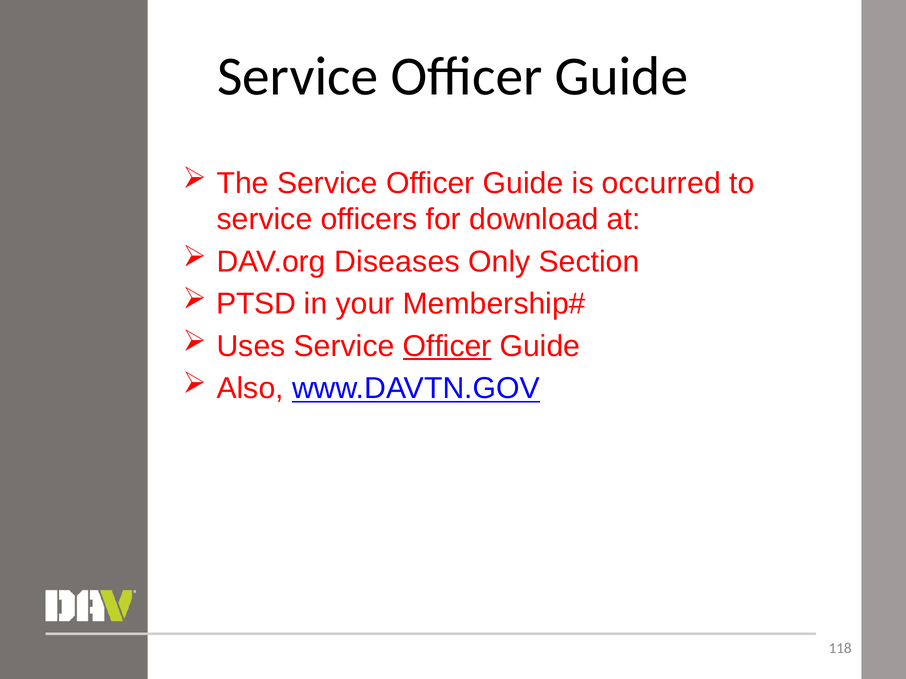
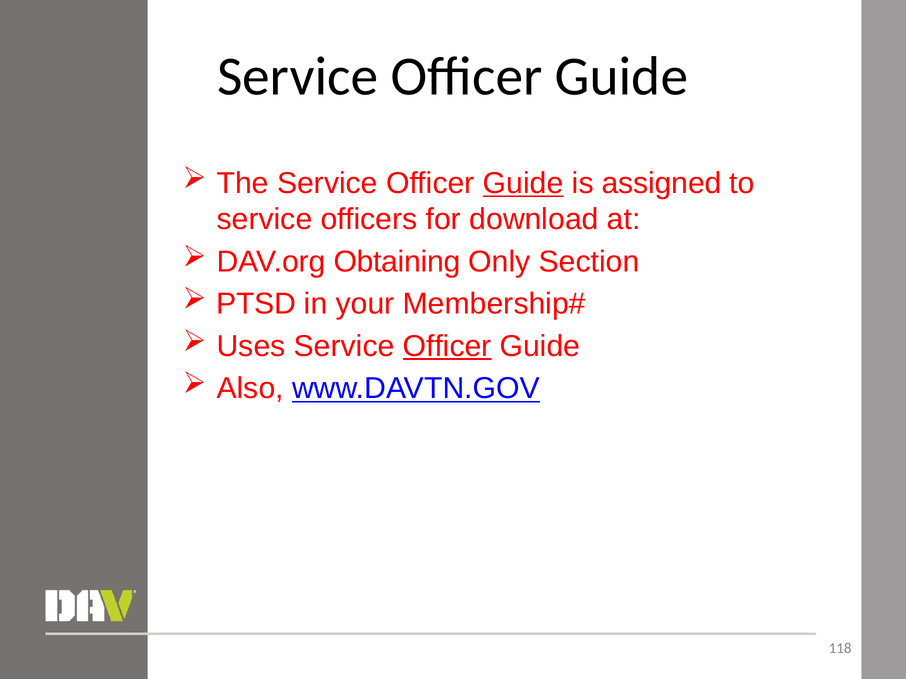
Guide at (523, 183) underline: none -> present
occurred: occurred -> assigned
Diseases: Diseases -> Obtaining
